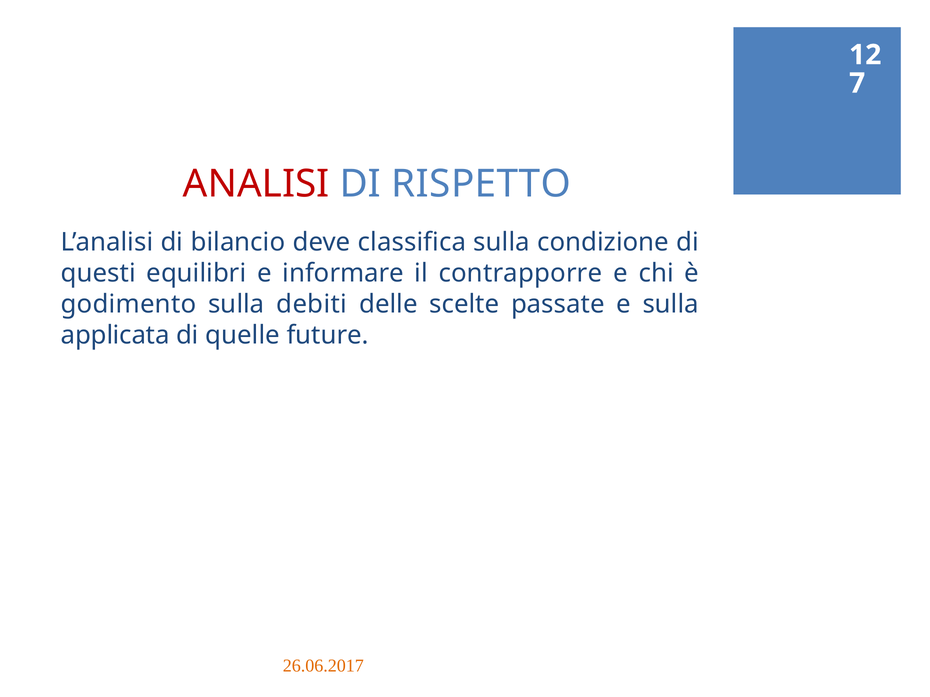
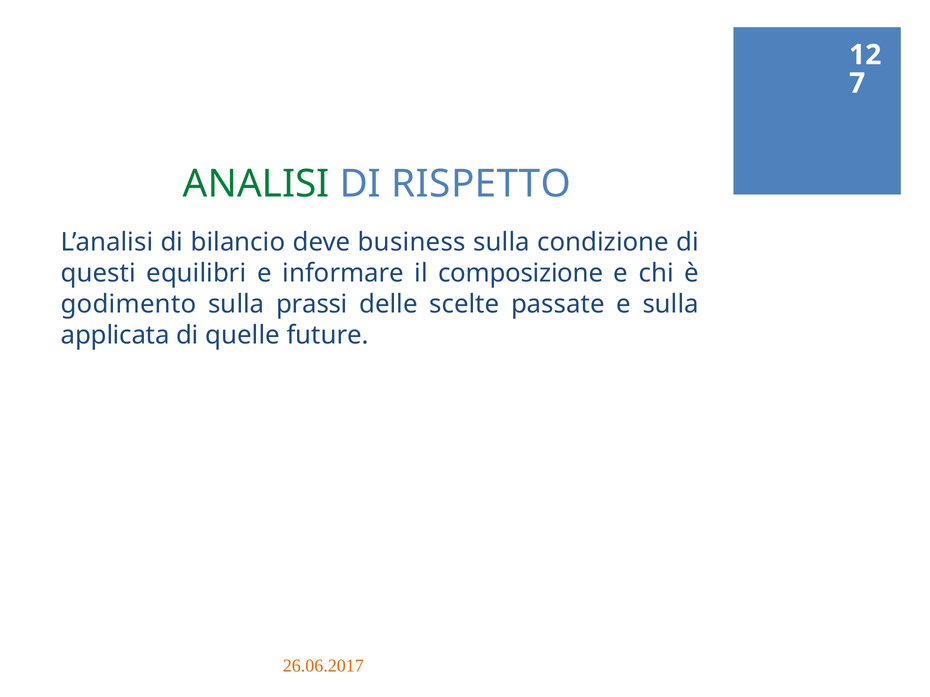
ANALISI colour: red -> green
classifica: classifica -> business
contrapporre: contrapporre -> composizione
debiti: debiti -> prassi
